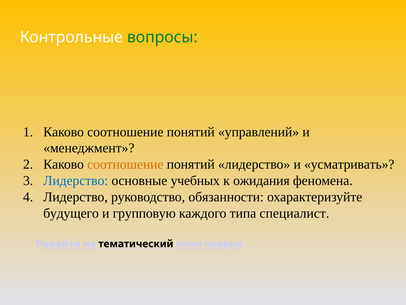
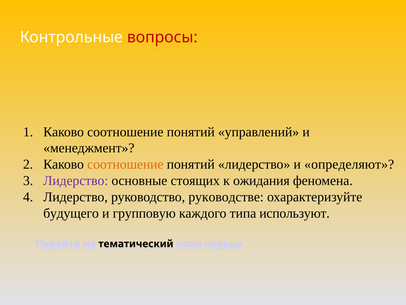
вопросы colour: green -> red
усматривать: усматривать -> определяют
Лидерство at (76, 180) colour: blue -> purple
учебных: учебных -> стоящих
обязанности: обязанности -> руководстве
специалист: специалист -> используют
